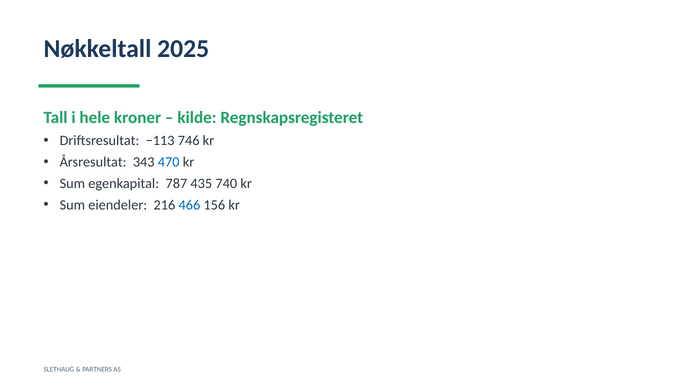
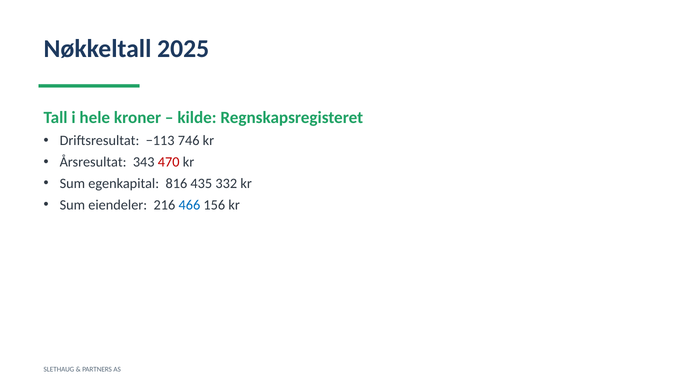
470 colour: blue -> red
787: 787 -> 816
740: 740 -> 332
